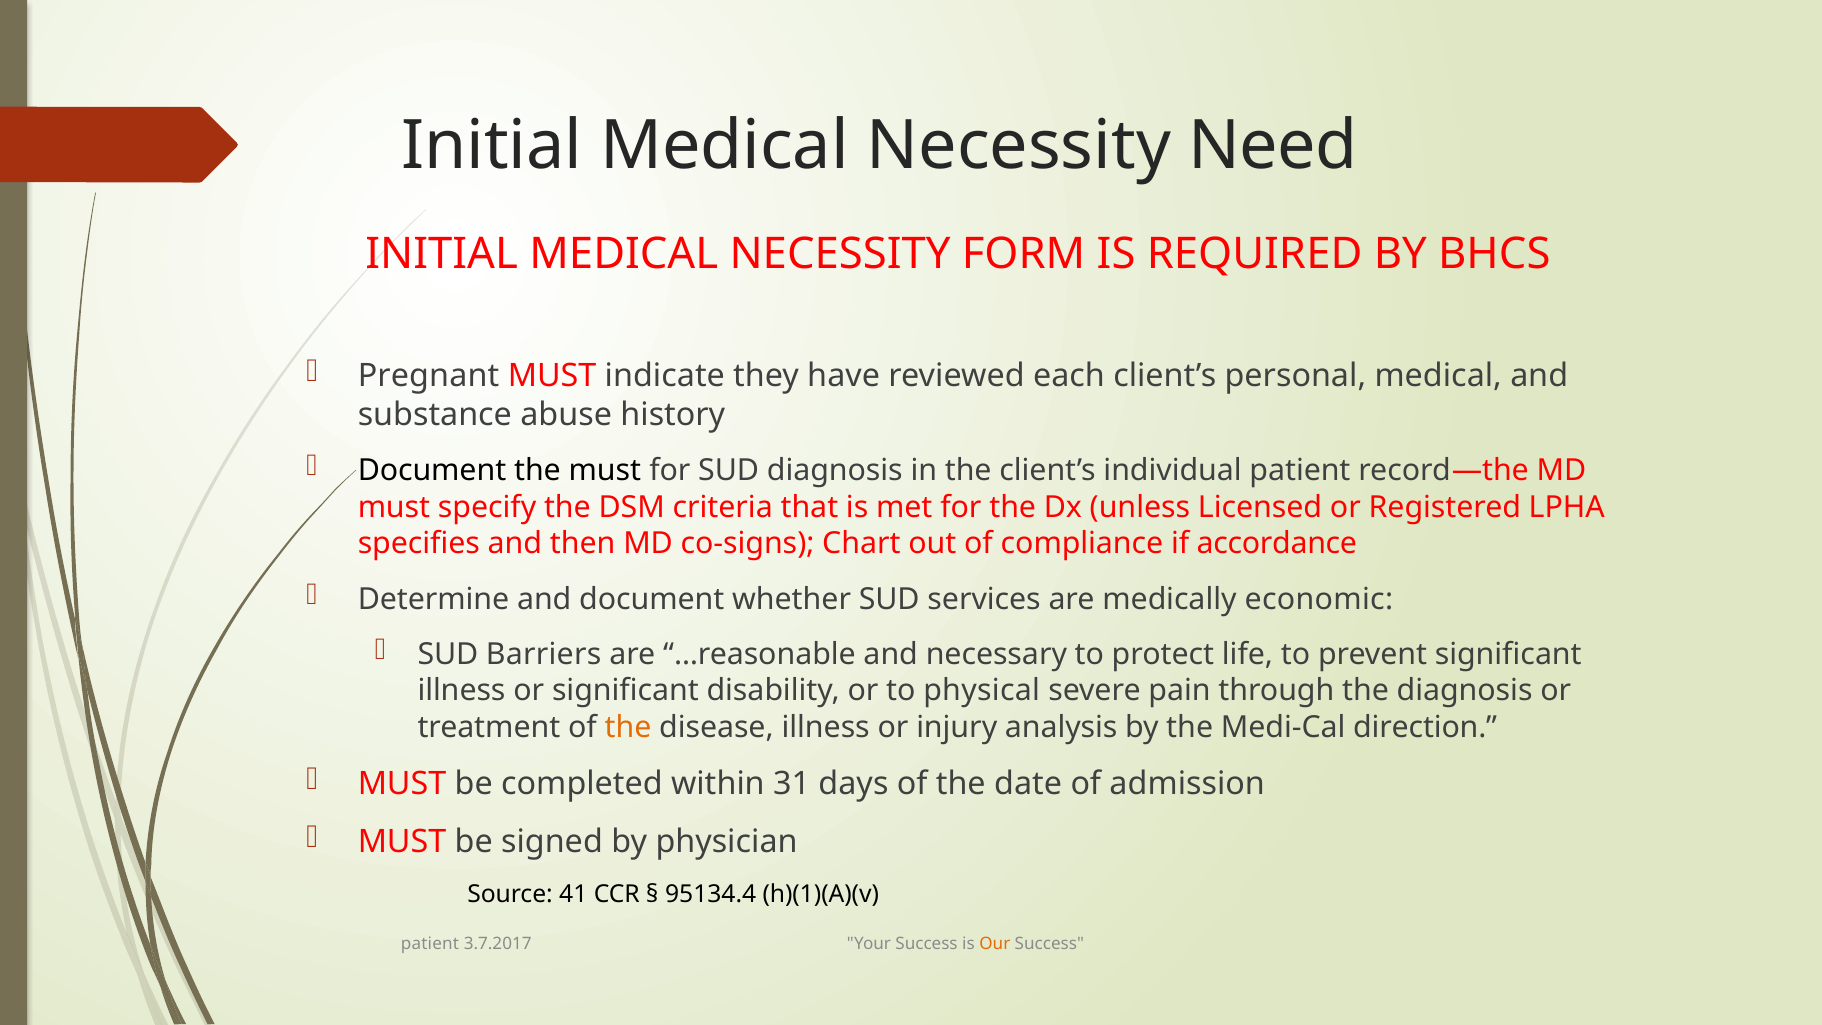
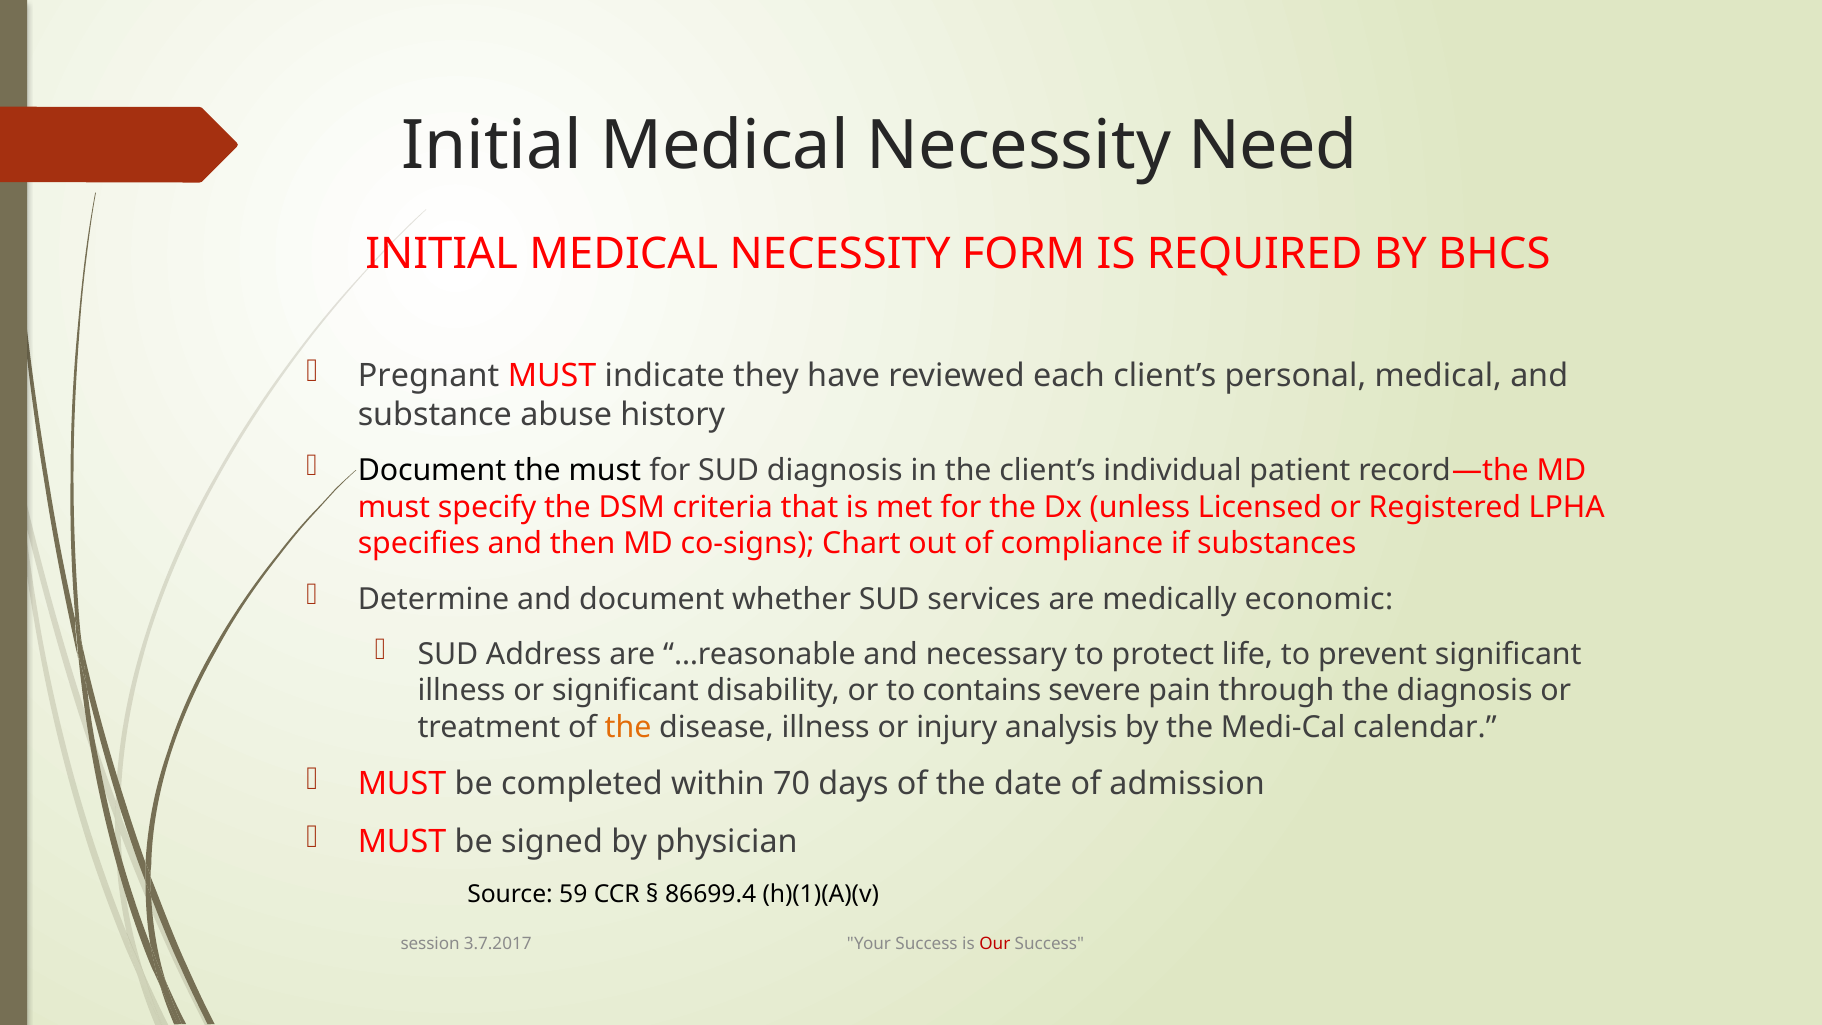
accordance: accordance -> substances
Barriers: Barriers -> Address
physical: physical -> contains
direction: direction -> calendar
31: 31 -> 70
41: 41 -> 59
95134.4: 95134.4 -> 86699.4
patient at (430, 944): patient -> session
Our colour: orange -> red
